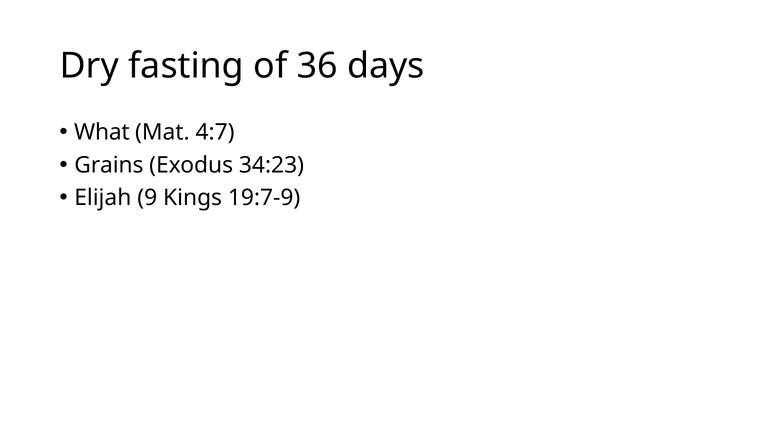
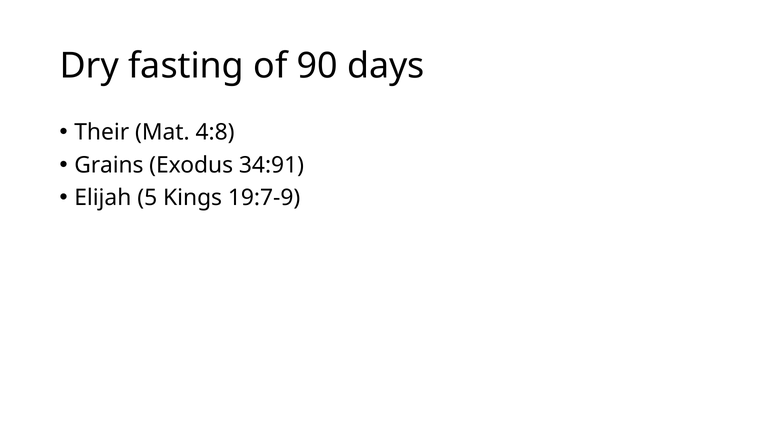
36: 36 -> 90
What: What -> Their
4:7: 4:7 -> 4:8
34:23: 34:23 -> 34:91
9: 9 -> 5
